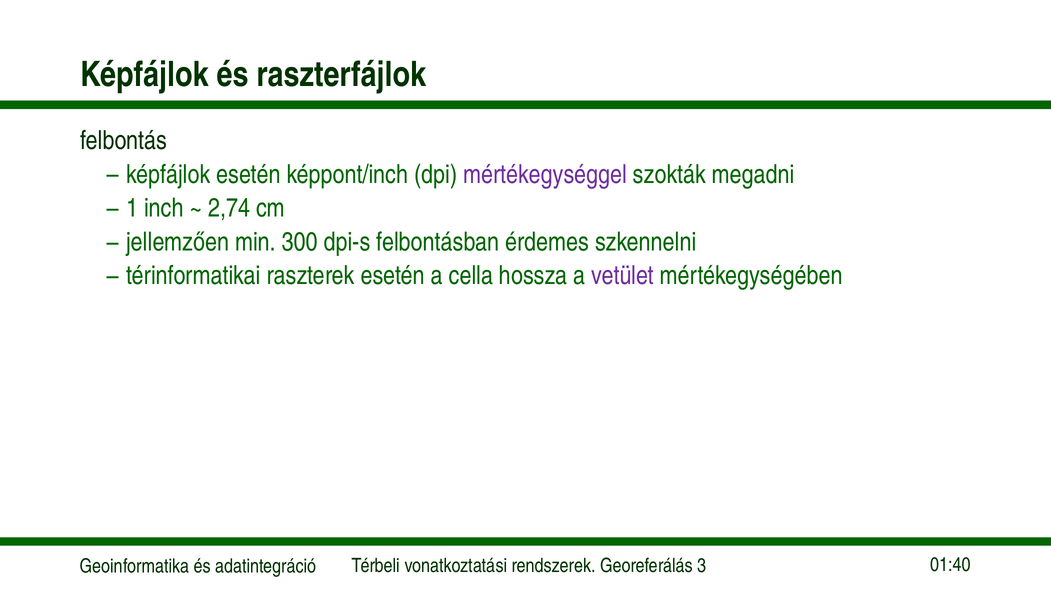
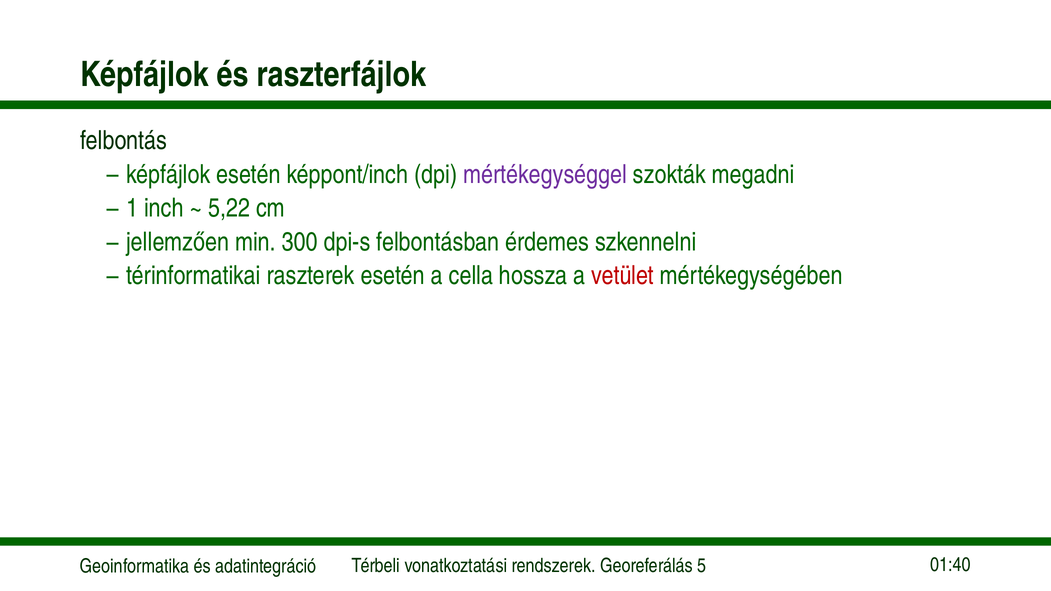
2,74: 2,74 -> 5,22
vetület colour: purple -> red
3: 3 -> 5
